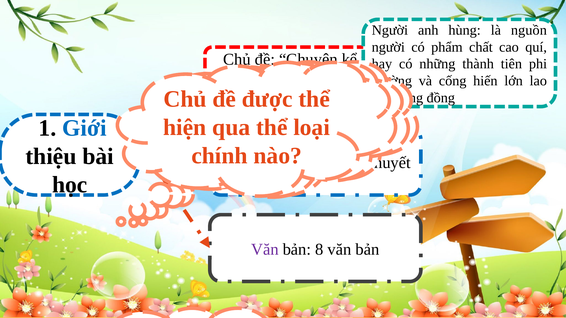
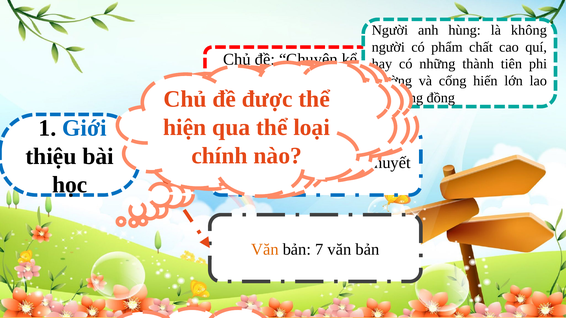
nguồn: nguồn -> không
Văn at (265, 250) colour: purple -> orange
8: 8 -> 7
